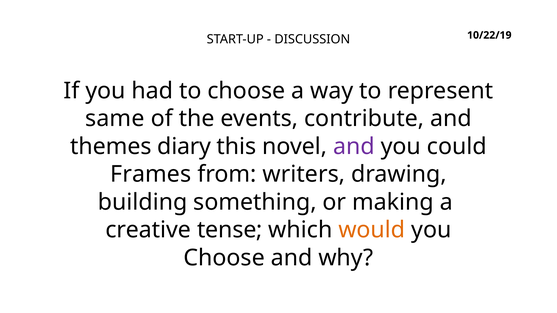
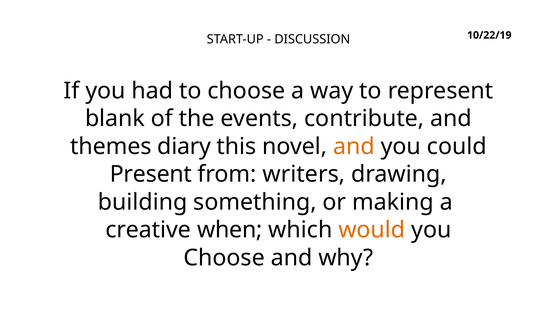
same: same -> blank
and at (354, 147) colour: purple -> orange
Frames: Frames -> Present
tense: tense -> when
